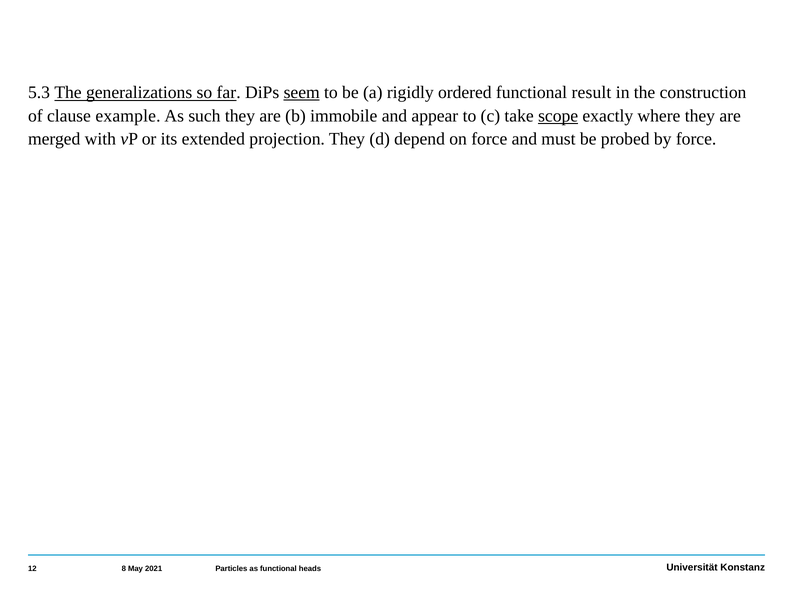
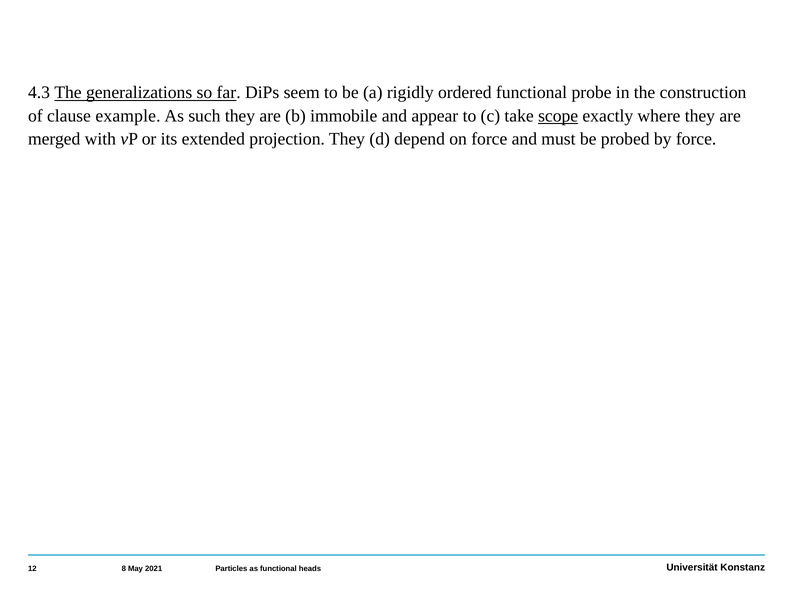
5.3: 5.3 -> 4.3
seem underline: present -> none
result: result -> probe
